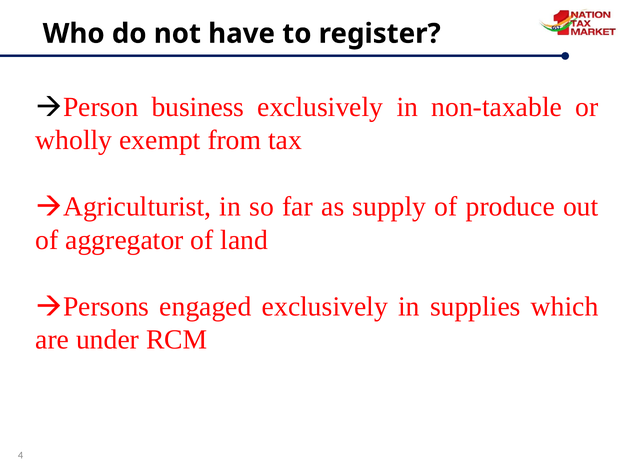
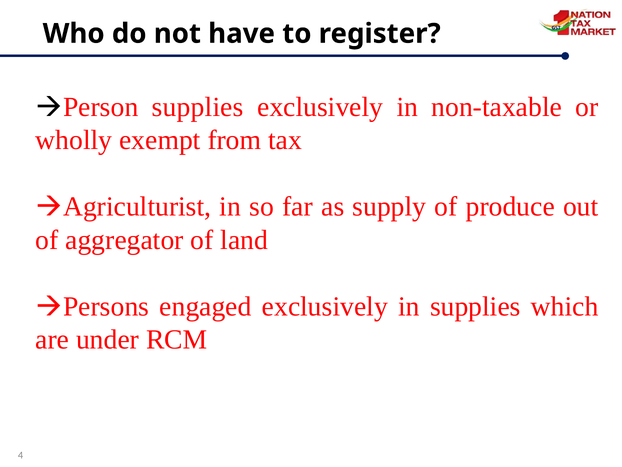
business at (198, 107): business -> supplies
